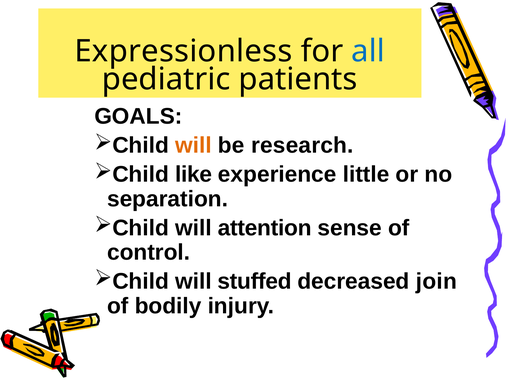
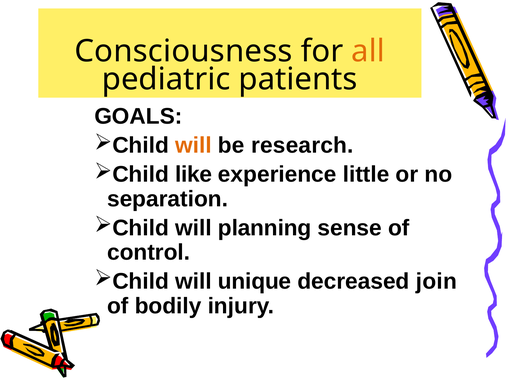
Expressionless: Expressionless -> Consciousness
all colour: blue -> orange
attention: attention -> planning
stuffed: stuffed -> unique
